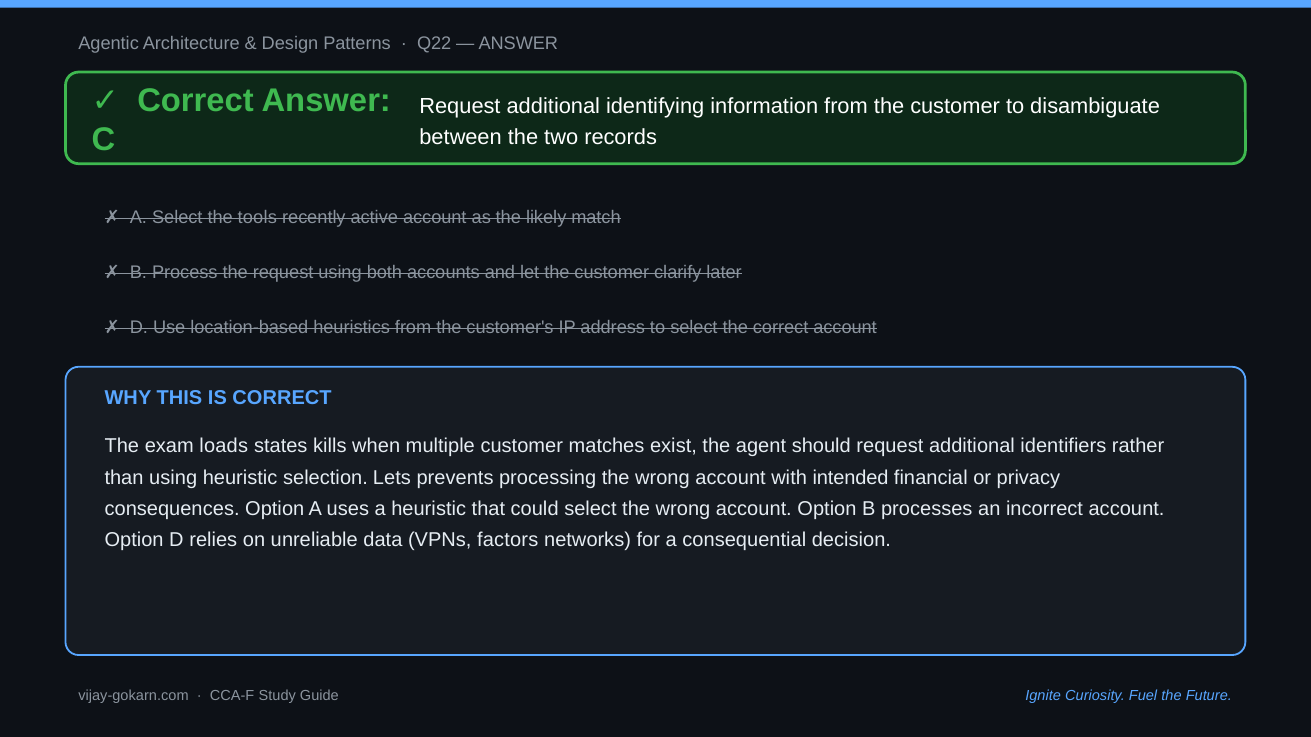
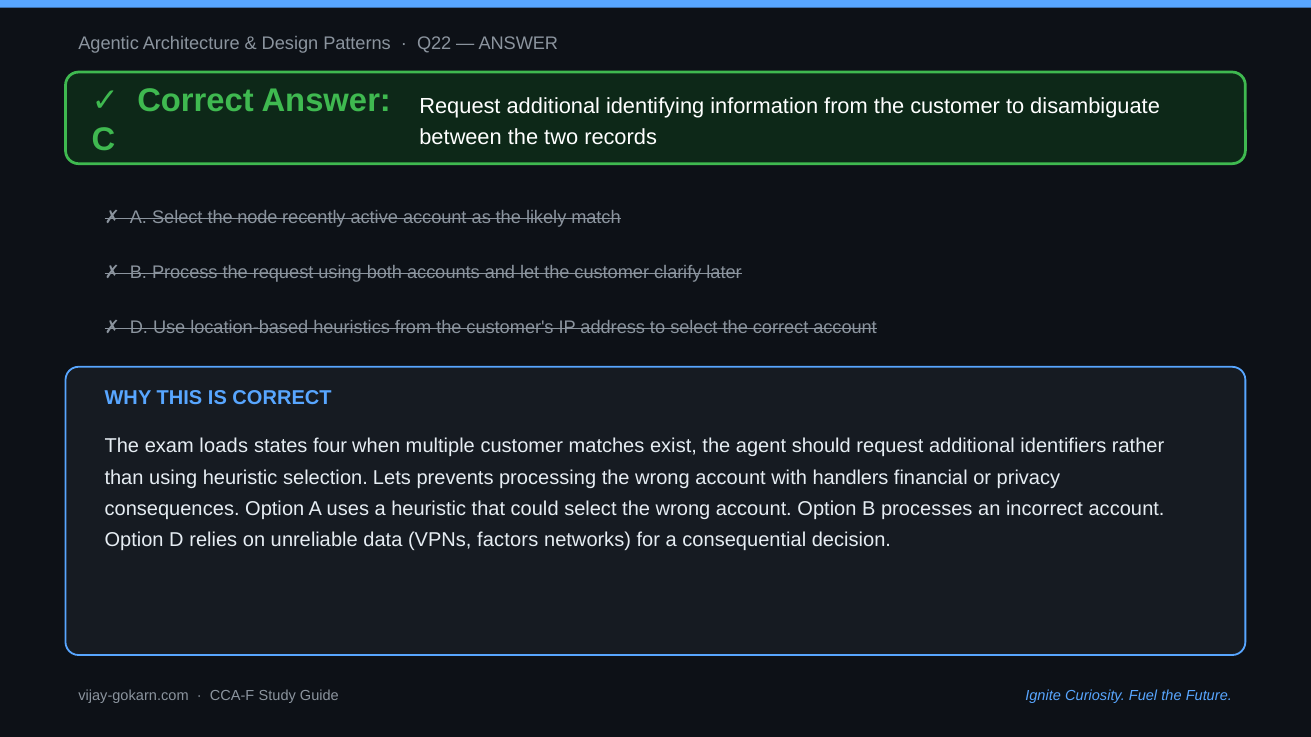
tools: tools -> node
kills: kills -> four
intended: intended -> handlers
